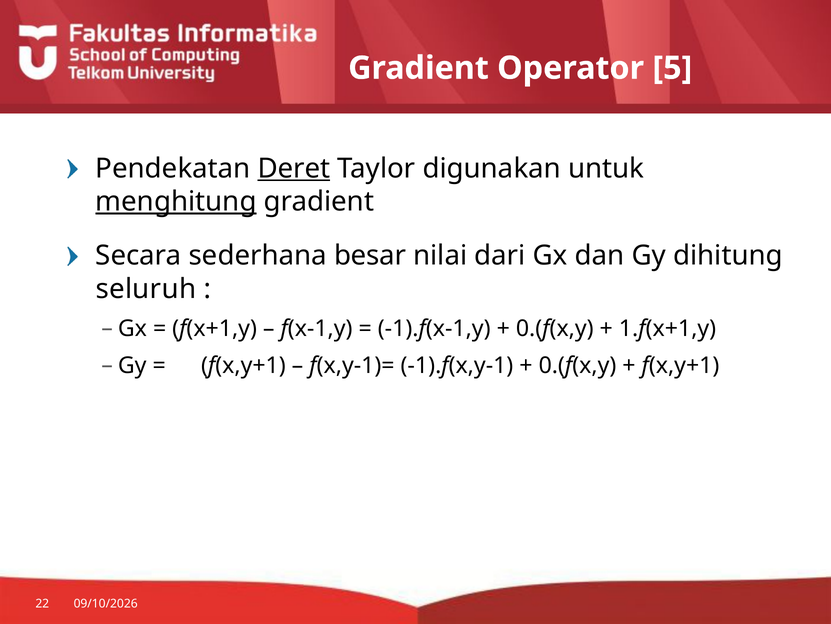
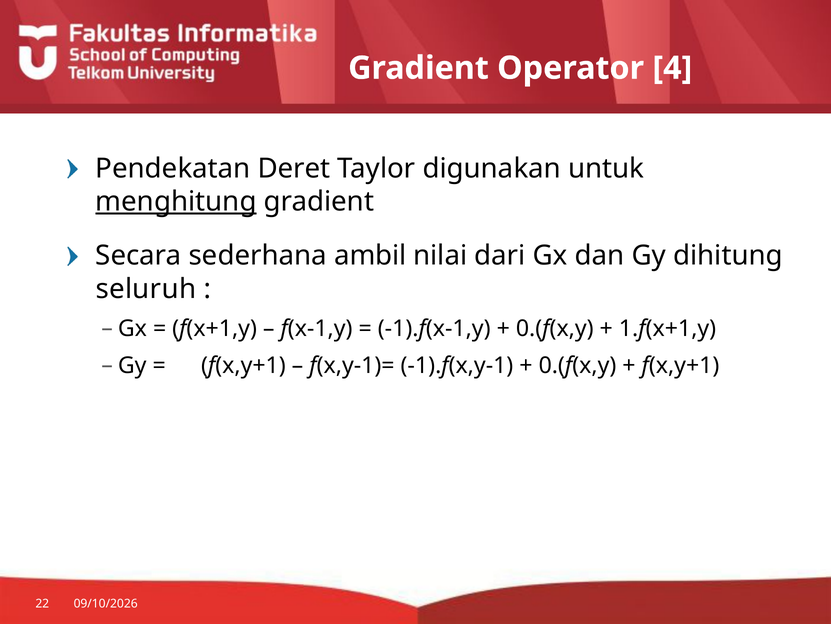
5: 5 -> 4
Deret underline: present -> none
besar: besar -> ambil
